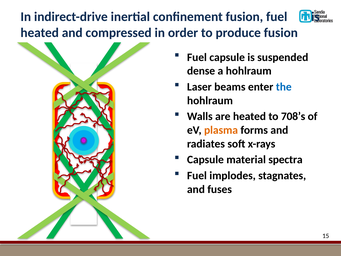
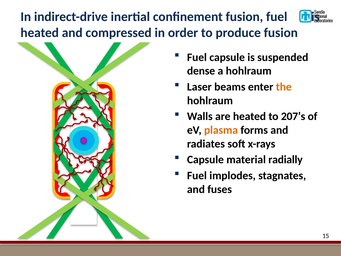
the colour: blue -> orange
708’s: 708’s -> 207’s
spectra: spectra -> radially
